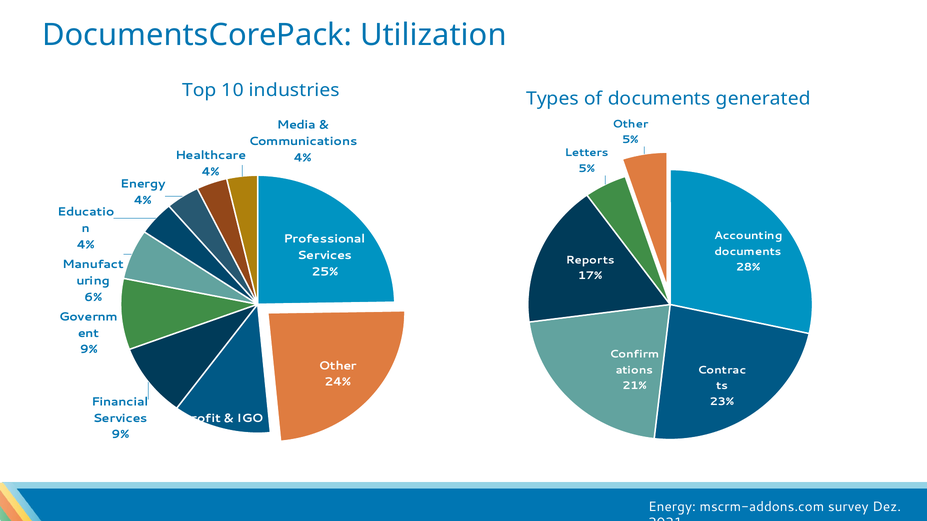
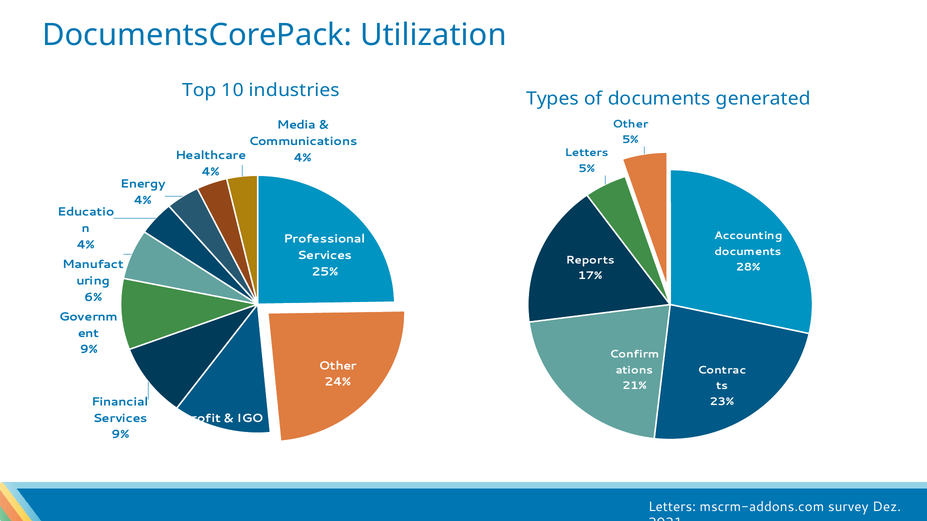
Energy at (672, 507): Energy -> Letters
